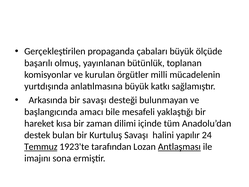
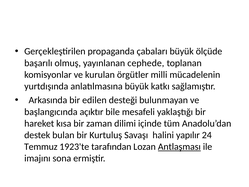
bütünlük: bütünlük -> cephede
bir savaşı: savaşı -> edilen
amacı: amacı -> açıktır
Temmuz underline: present -> none
